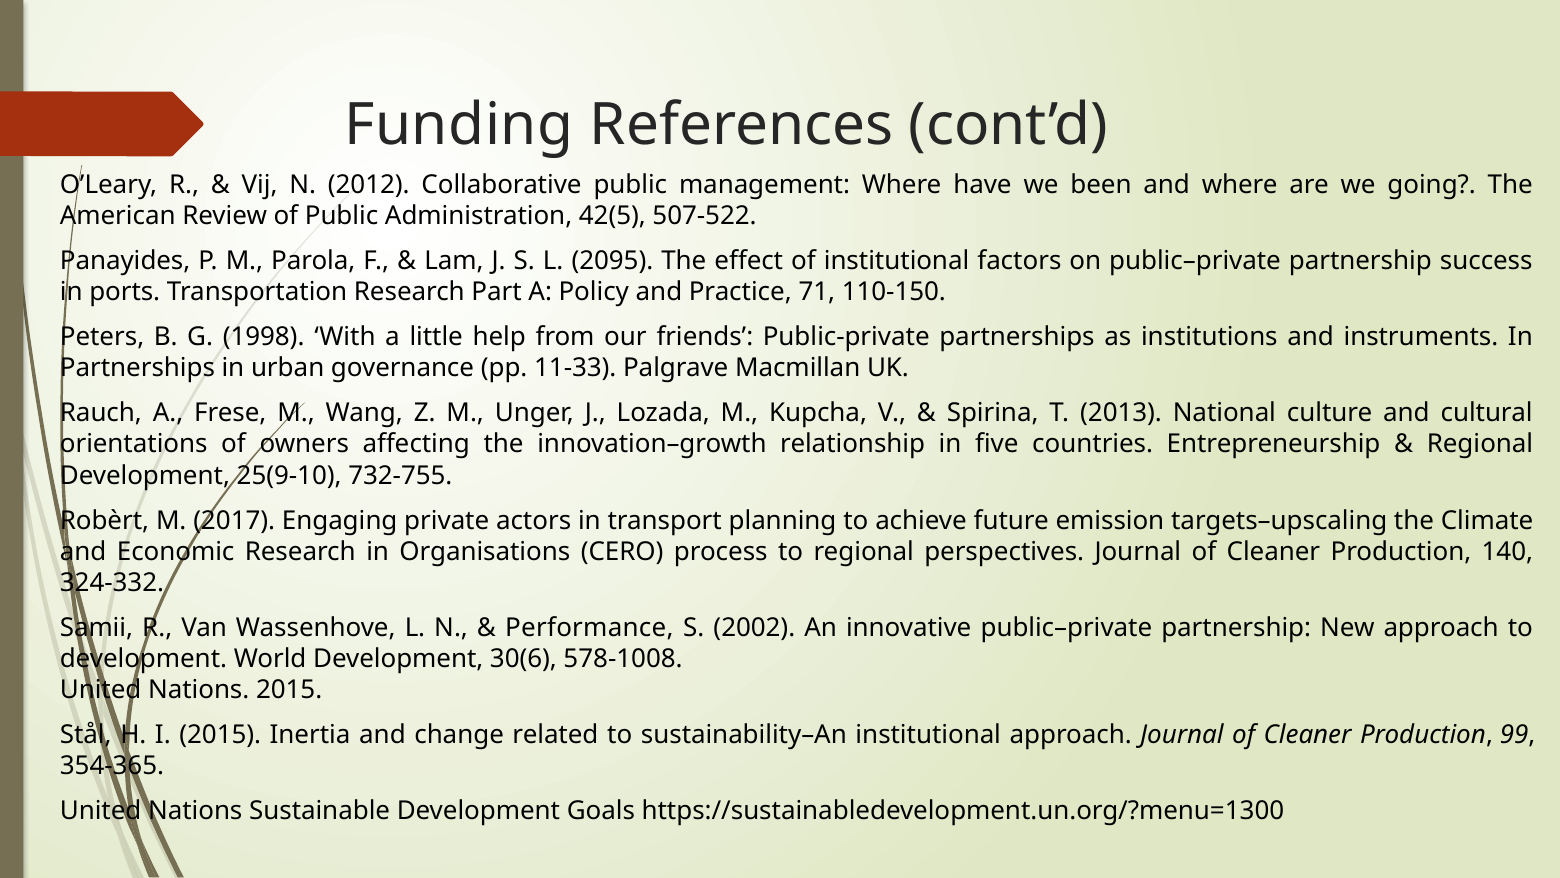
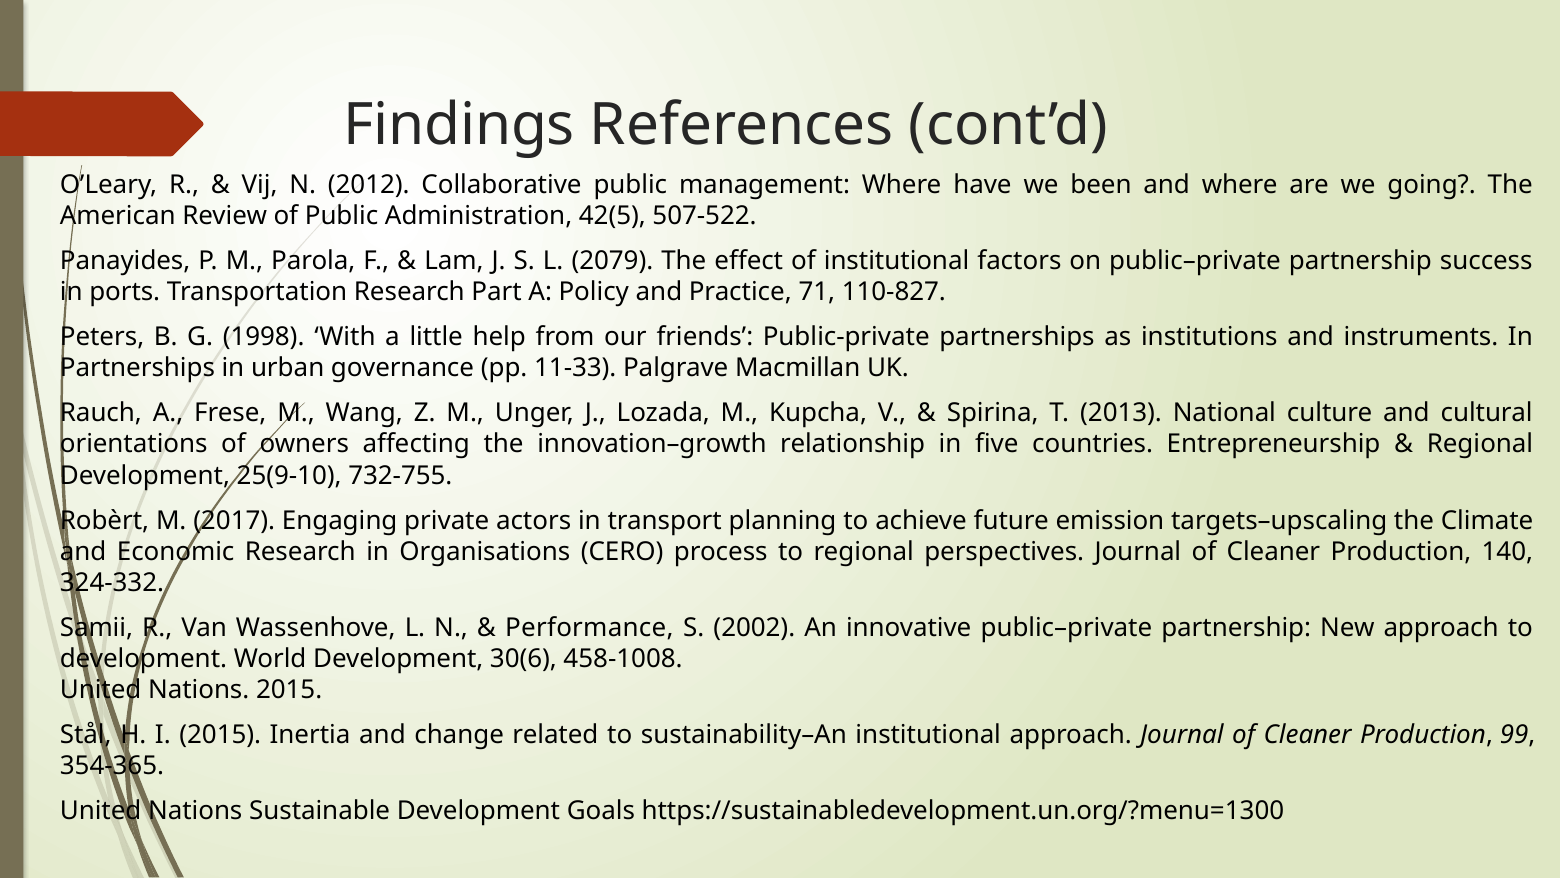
Funding: Funding -> Findings
2095: 2095 -> 2079
110-150: 110-150 -> 110-827
578-1008: 578-1008 -> 458-1008
